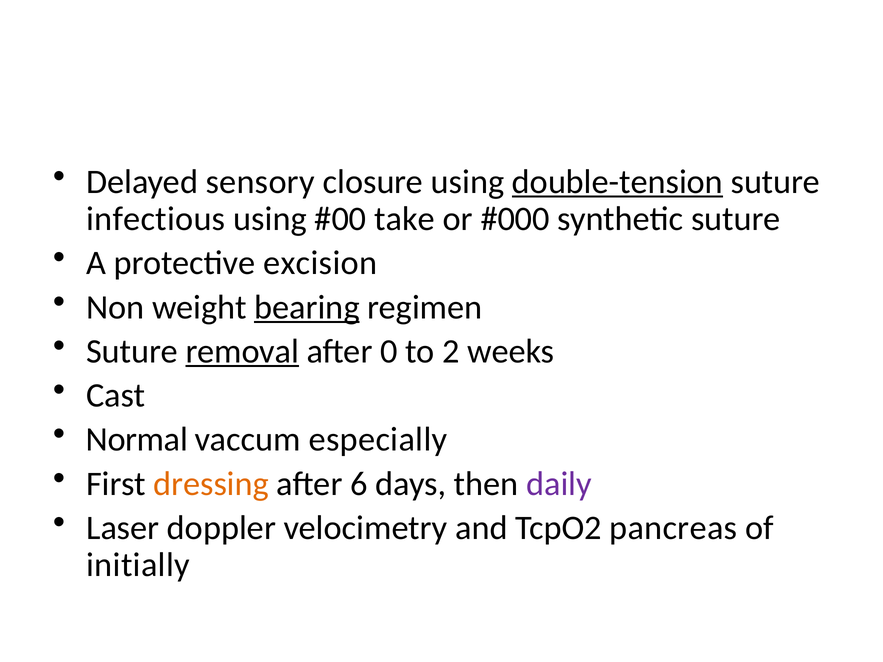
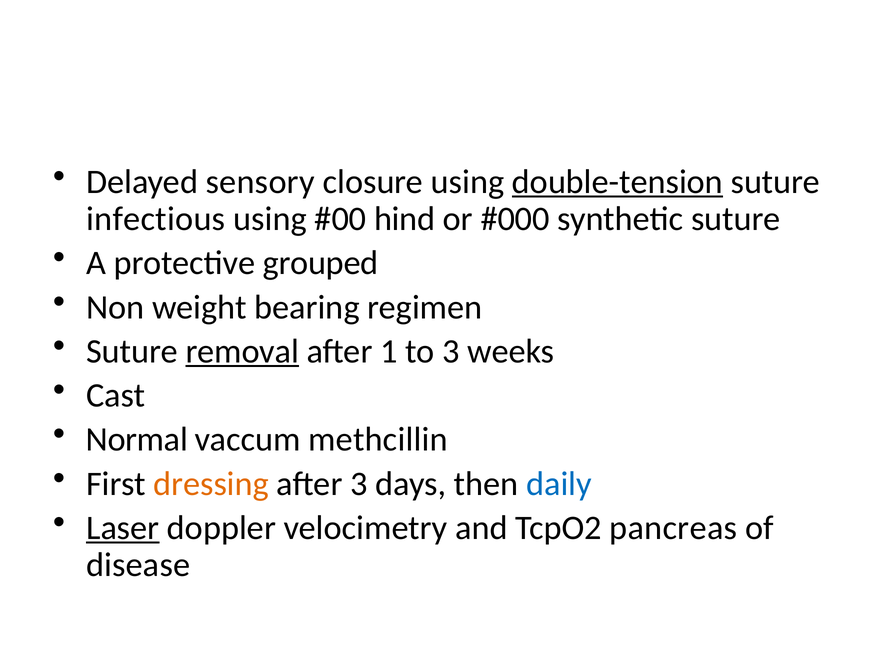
take: take -> hind
excision: excision -> grouped
bearing underline: present -> none
0: 0 -> 1
to 2: 2 -> 3
especially: especially -> methcillin
after 6: 6 -> 3
daily colour: purple -> blue
Laser underline: none -> present
initially: initially -> disease
